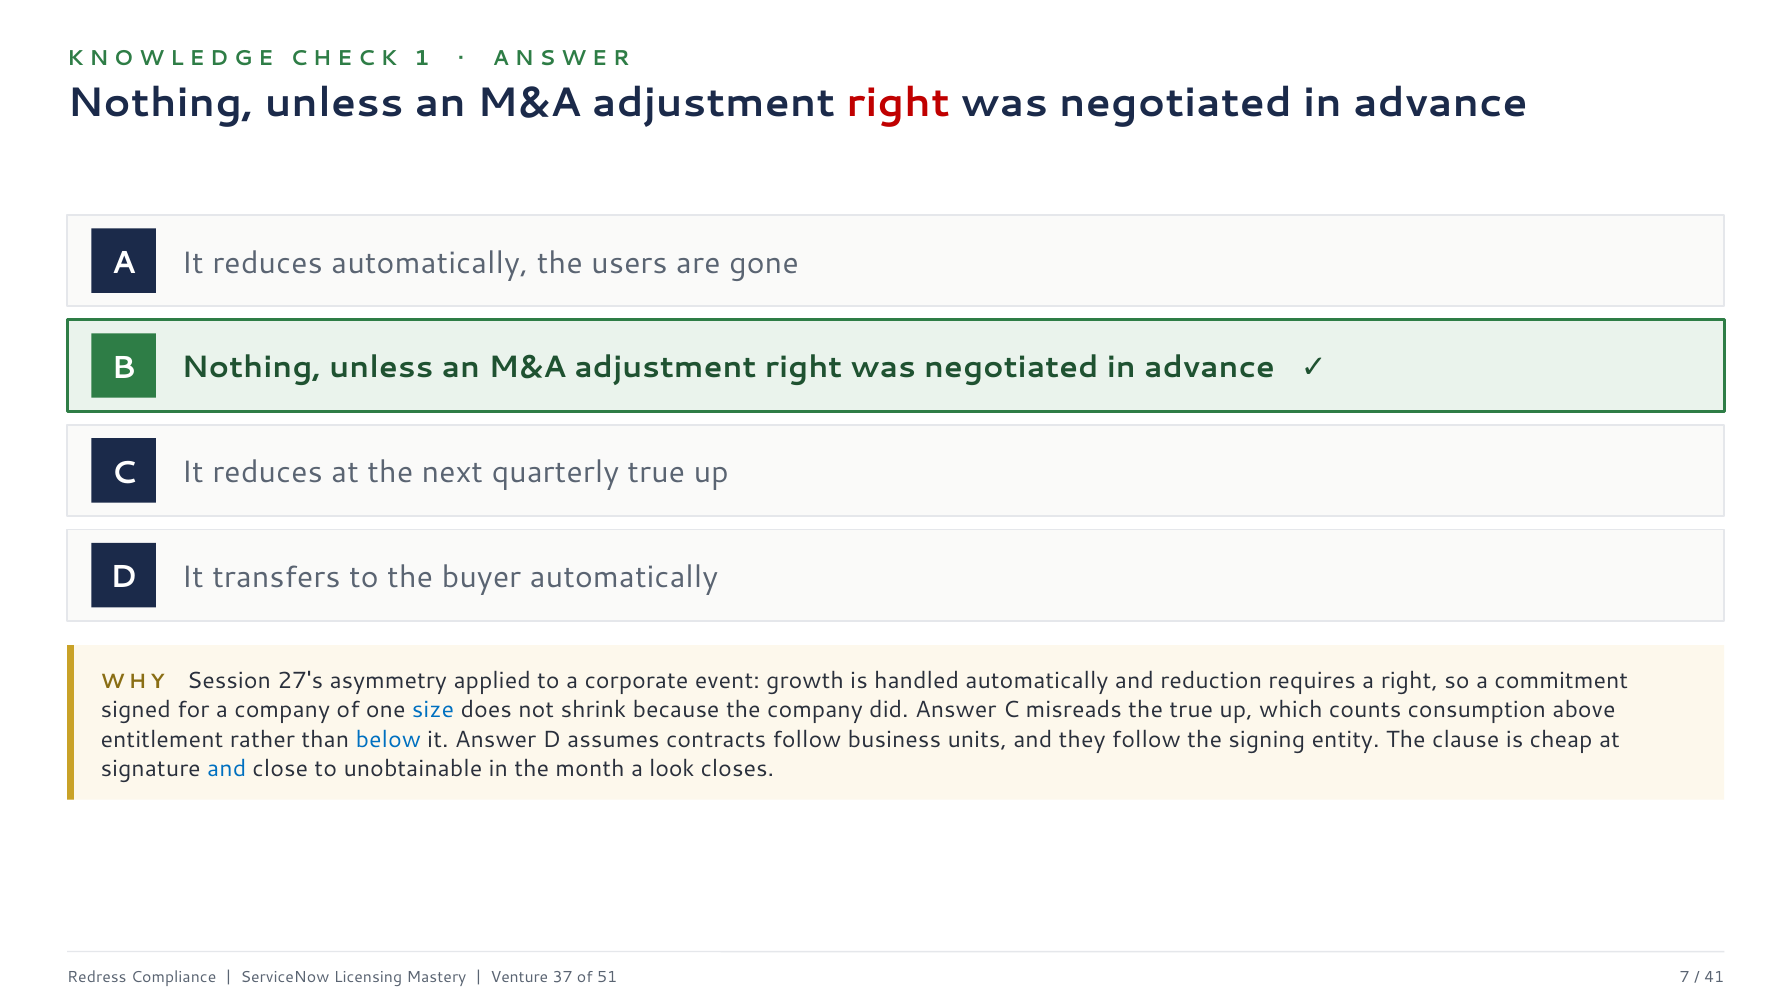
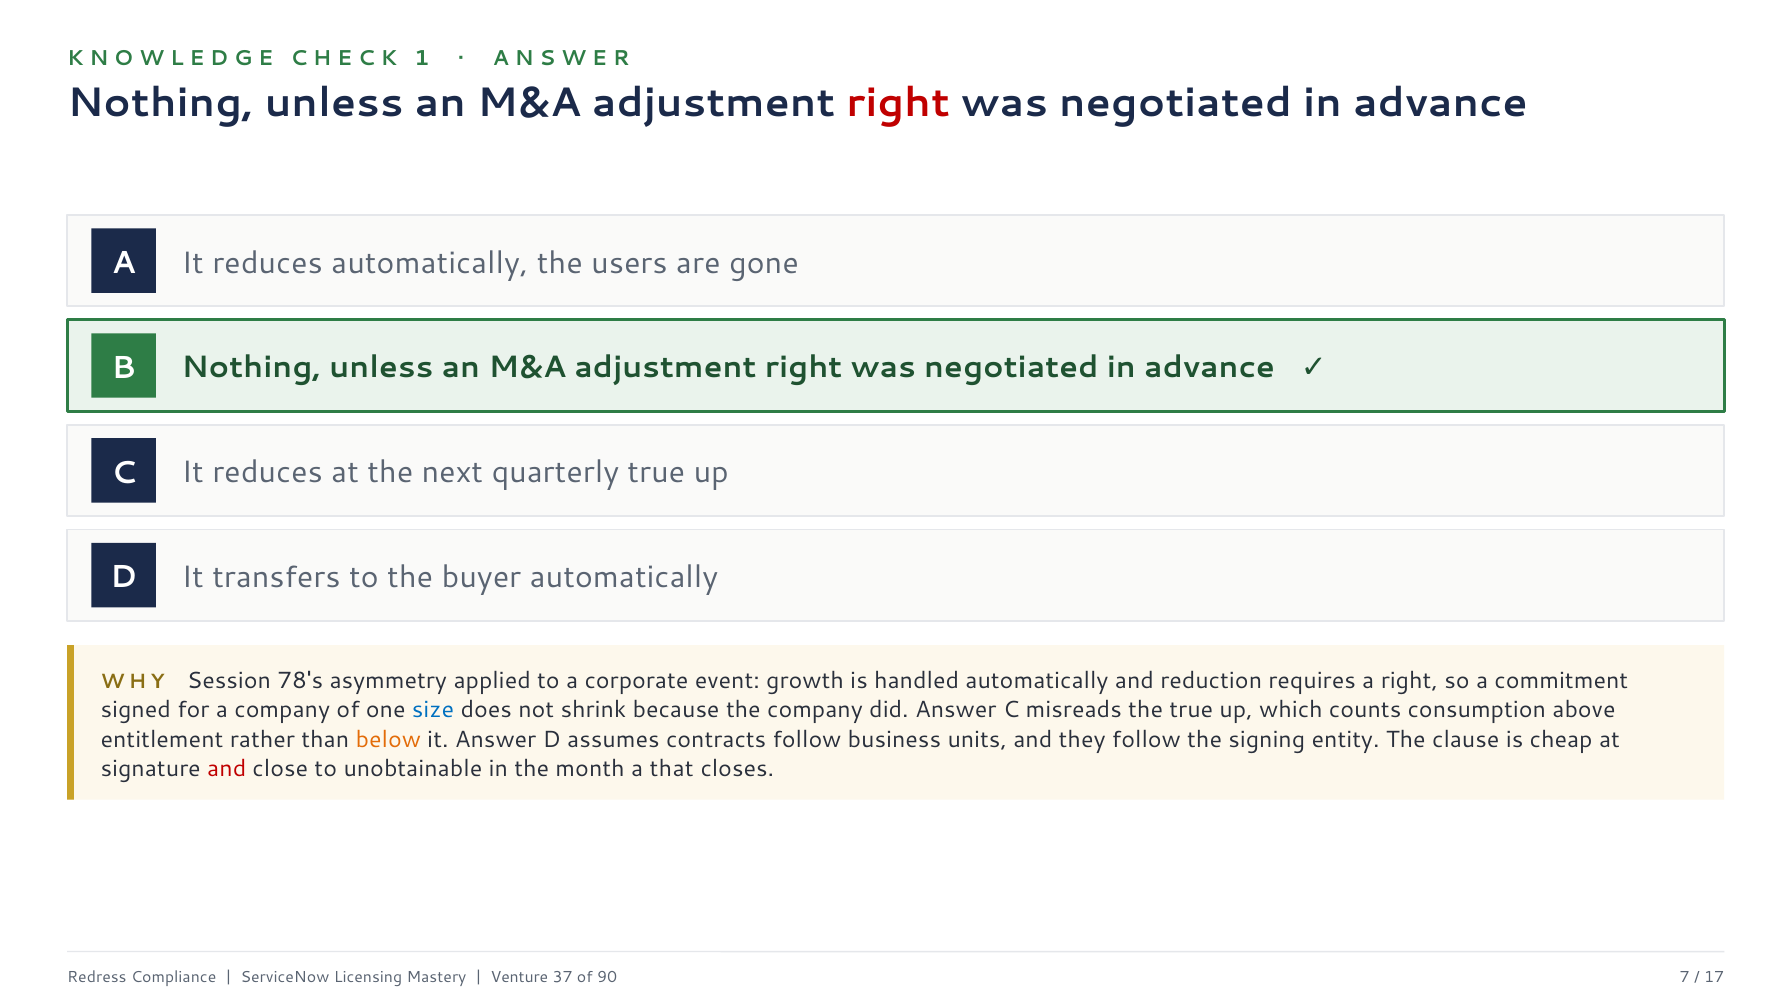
27's: 27's -> 78's
below colour: blue -> orange
and at (227, 769) colour: blue -> red
look: look -> that
51: 51 -> 90
41: 41 -> 17
